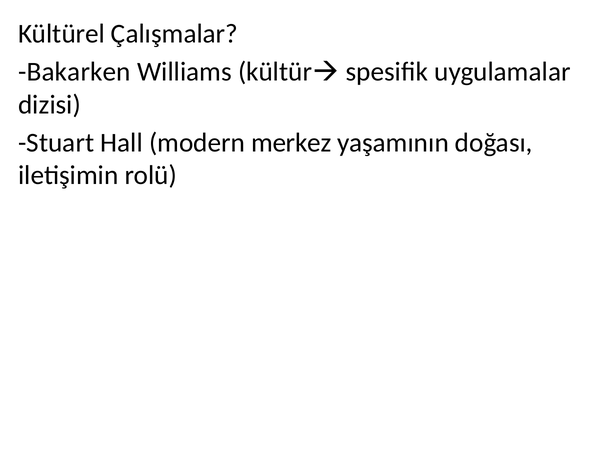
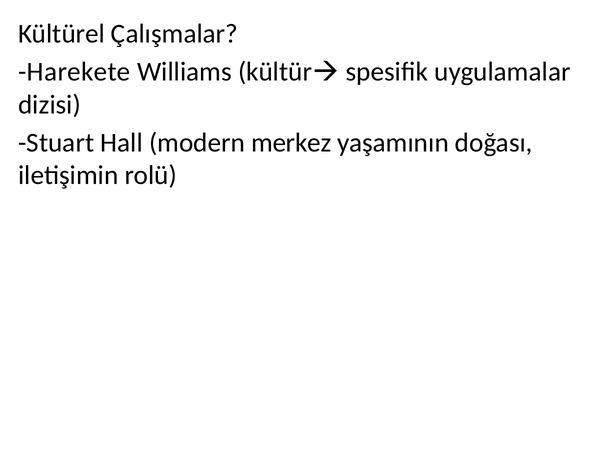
Bakarken: Bakarken -> Harekete
